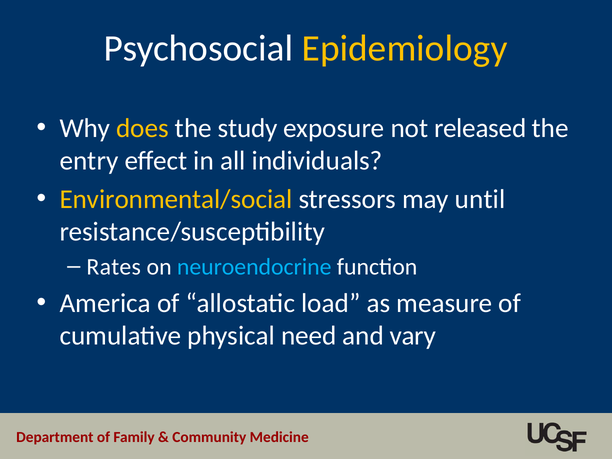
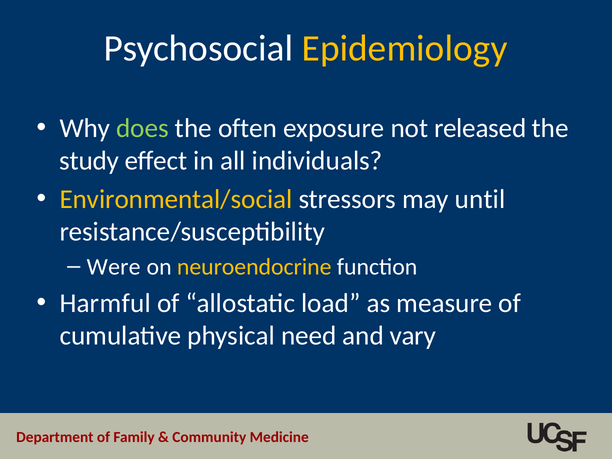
does colour: yellow -> light green
study: study -> often
entry: entry -> study
Rates: Rates -> Were
neuroendocrine colour: light blue -> yellow
America: America -> Harmful
